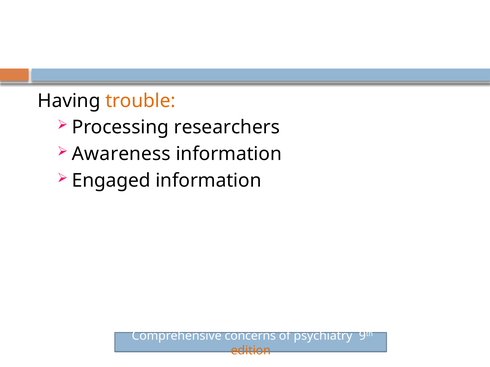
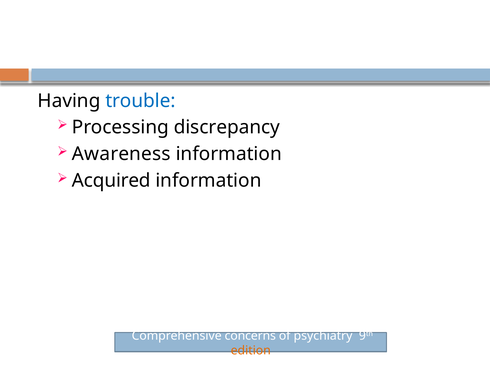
trouble colour: orange -> blue
researchers: researchers -> discrepancy
Engaged: Engaged -> Acquired
